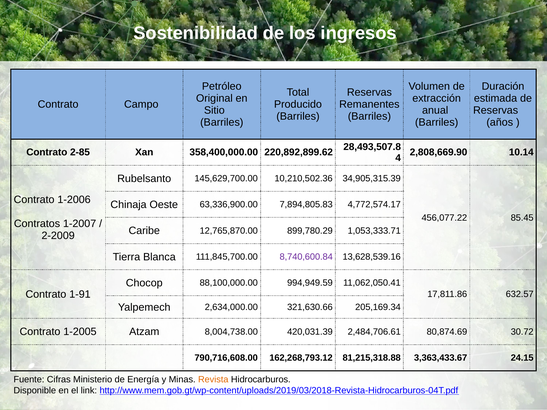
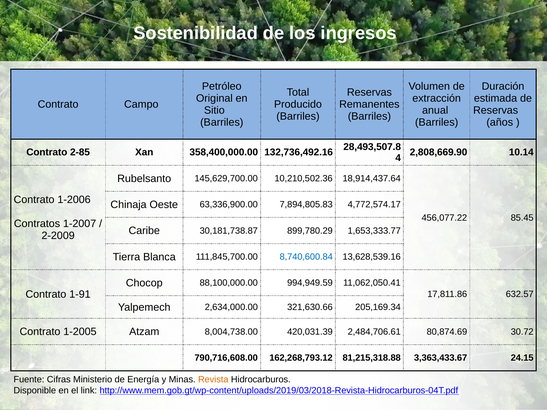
220,892,899.62: 220,892,899.62 -> 132,736,492.16
34,905,315.39: 34,905,315.39 -> 18,914,437.64
12,765,870.00: 12,765,870.00 -> 30,181,738.87
1,053,333.71: 1,053,333.71 -> 1,653,333.77
8,740,600.84 colour: purple -> blue
